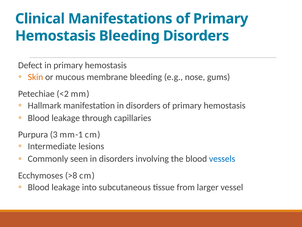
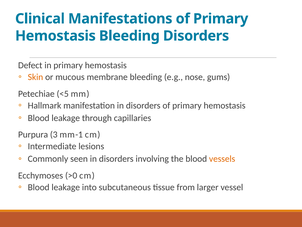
<2: <2 -> <5
vessels colour: blue -> orange
>8: >8 -> >0
